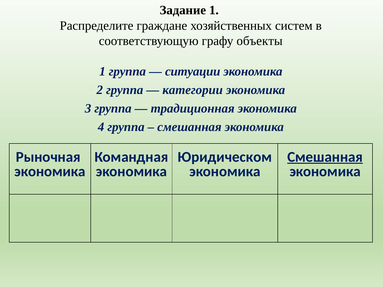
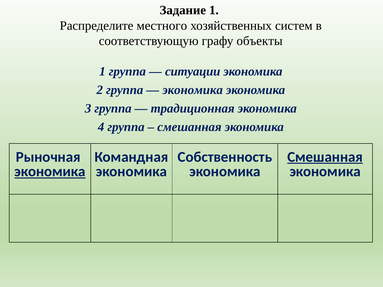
граждане: граждане -> местного
категории at (193, 90): категории -> экономика
Юридическом: Юридическом -> Собственность
экономика at (50, 172) underline: none -> present
